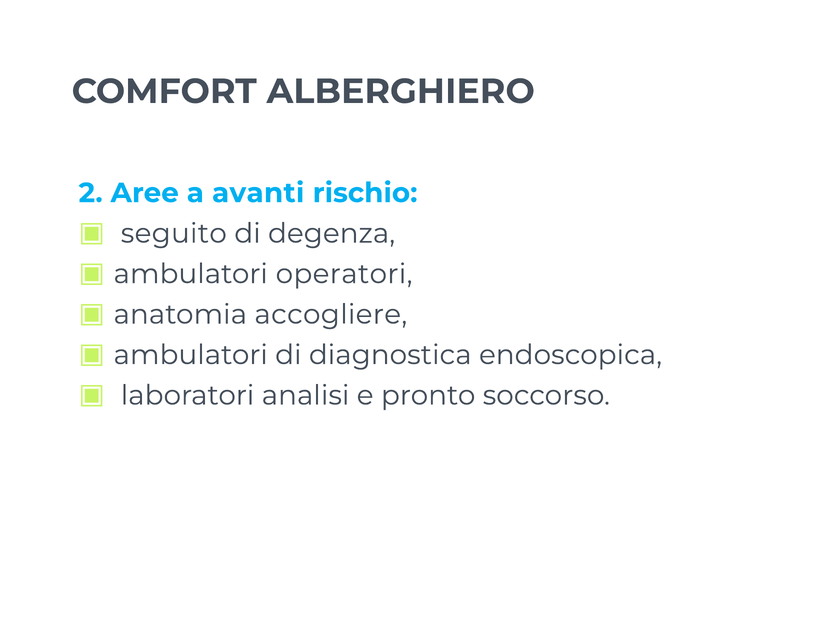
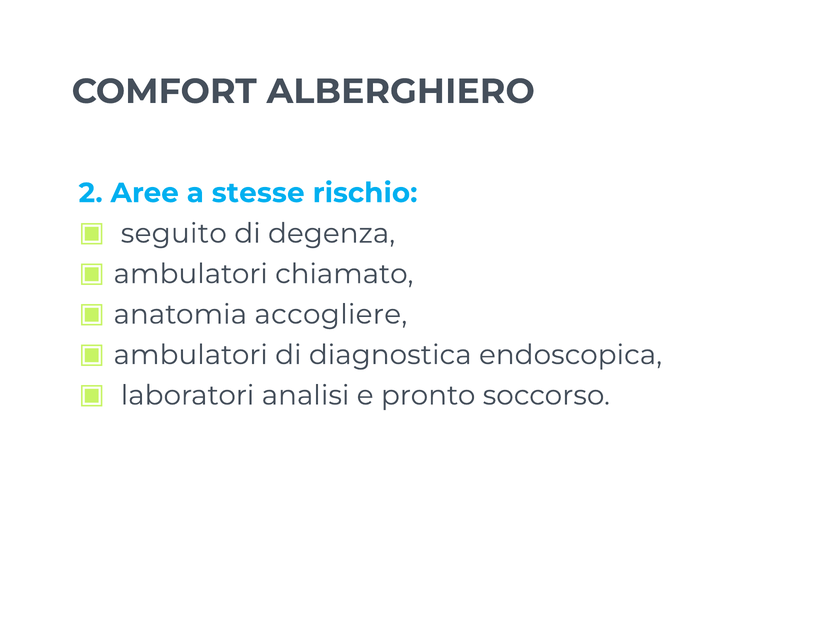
avanti: avanti -> stesse
operatori: operatori -> chiamato
